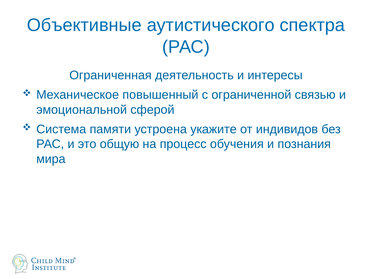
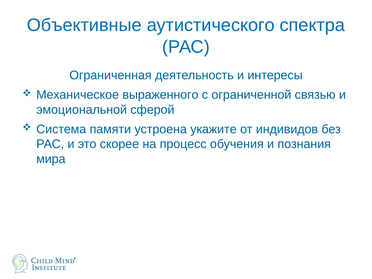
повышенный: повышенный -> выраженного
общую: общую -> скорее
